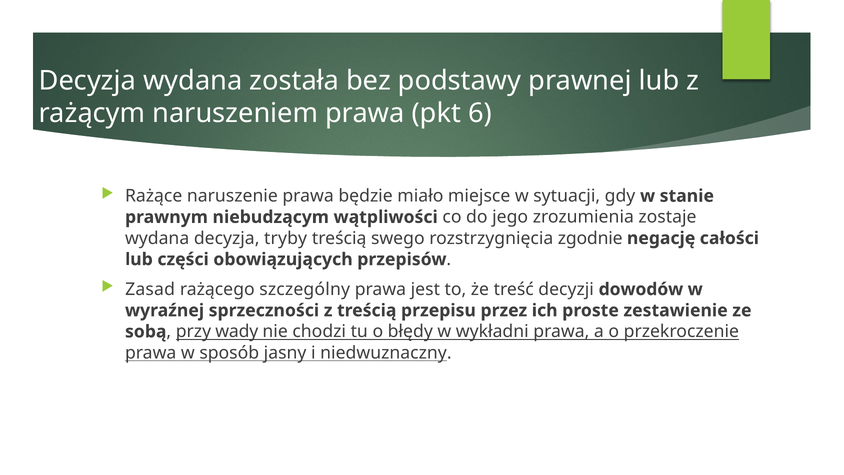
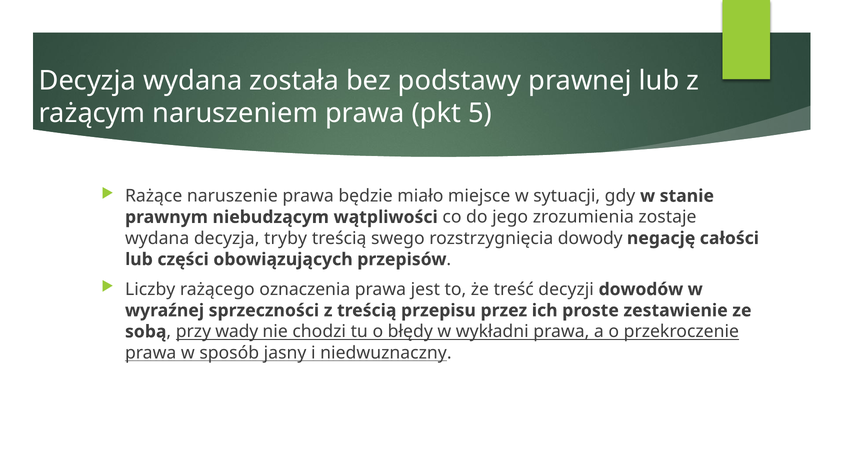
6: 6 -> 5
zgodnie: zgodnie -> dowody
Zasad: Zasad -> Liczby
szczególny: szczególny -> oznaczenia
